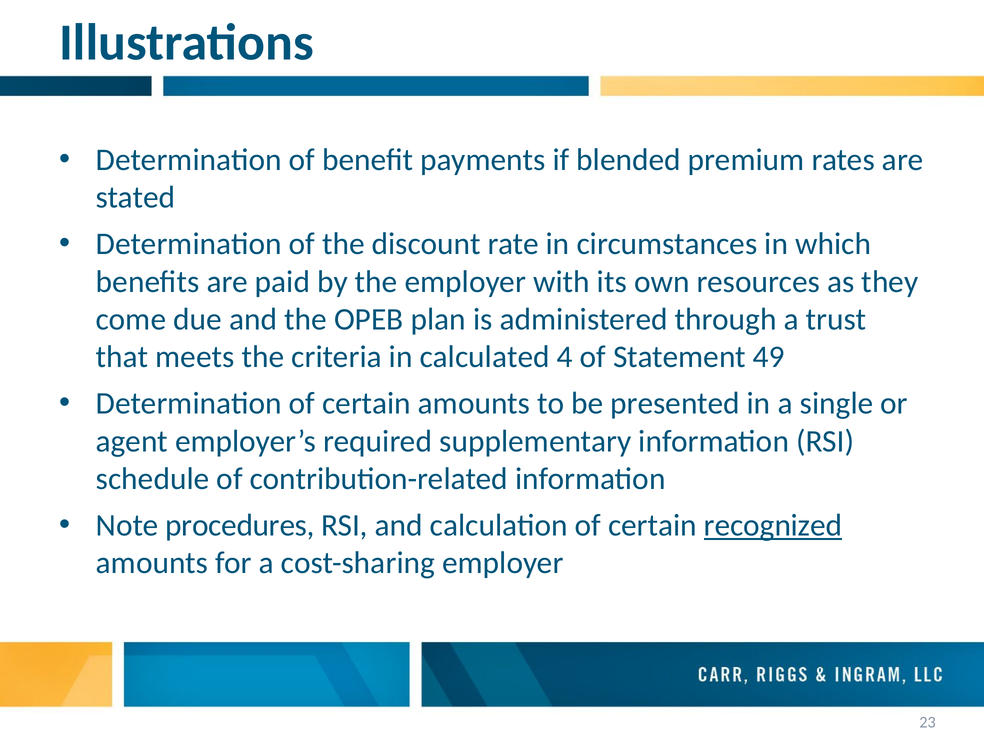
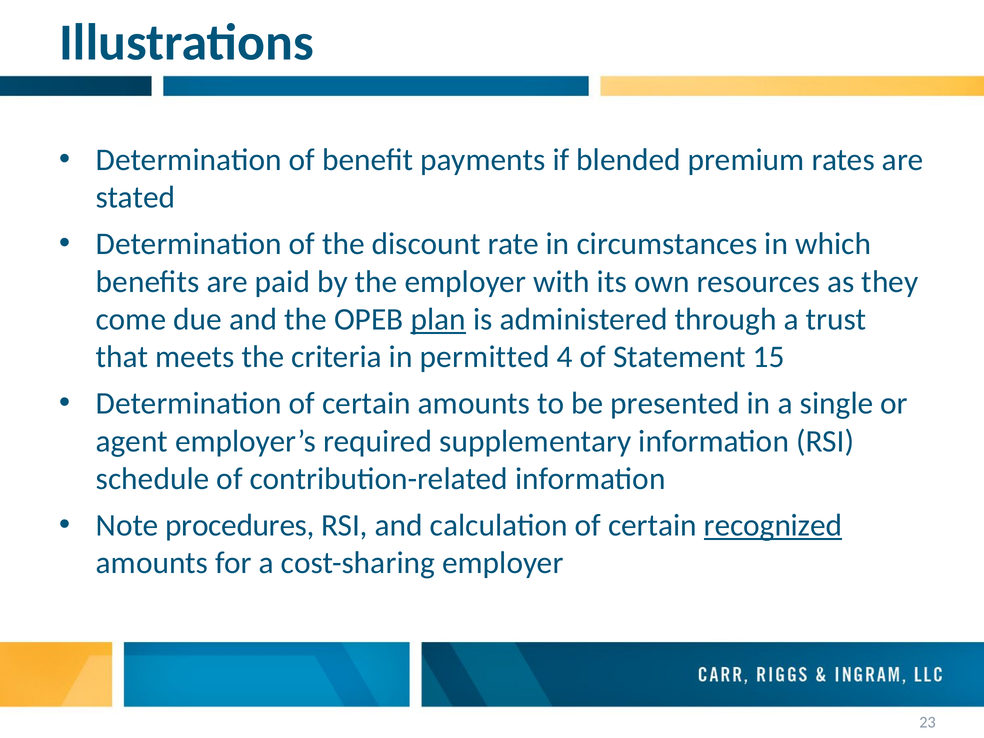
plan underline: none -> present
calculated: calculated -> permitted
49: 49 -> 15
